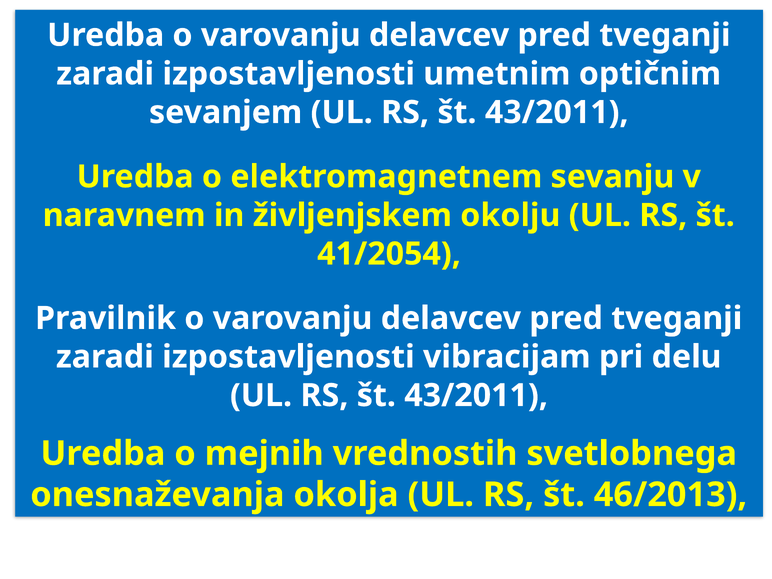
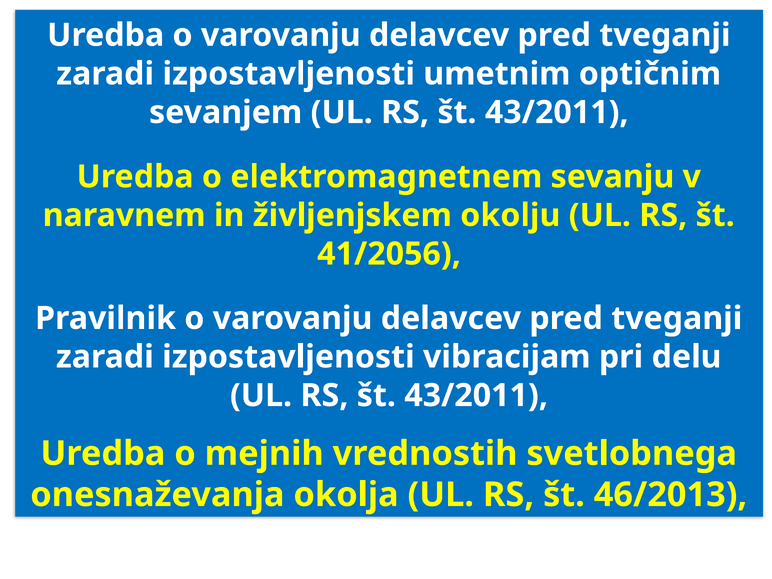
41/2054: 41/2054 -> 41/2056
